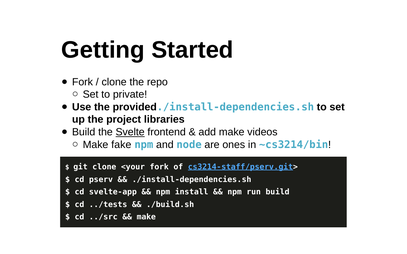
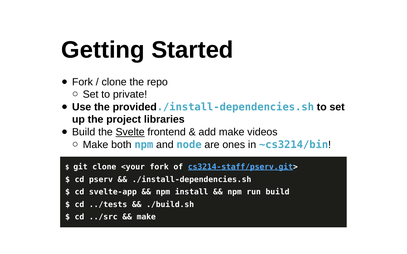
fake: fake -> both
